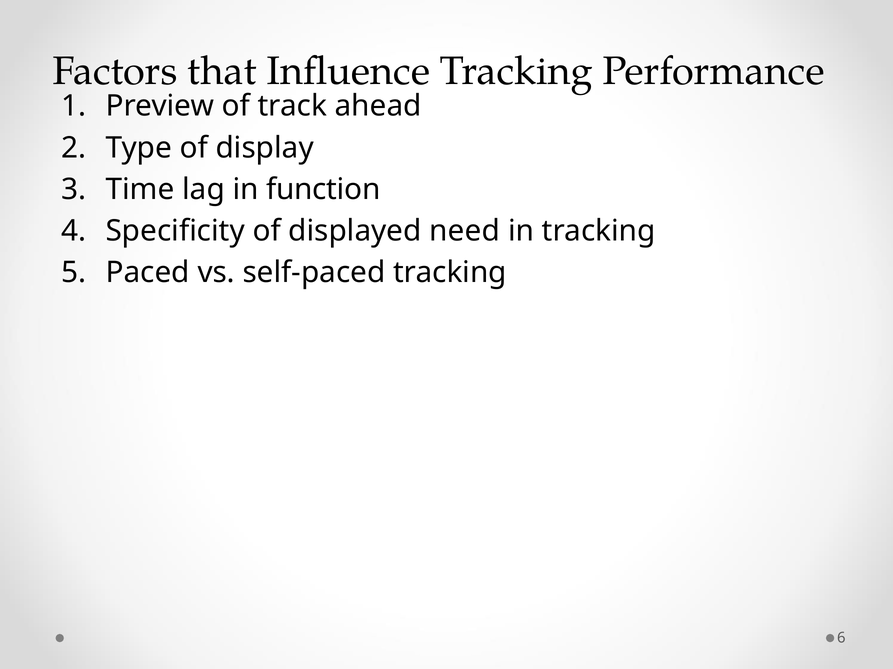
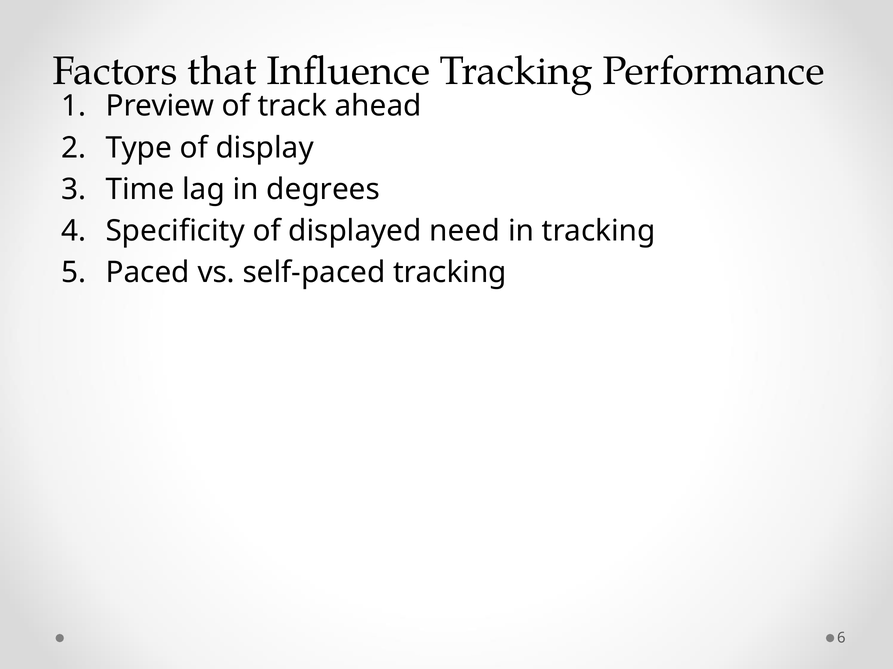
function: function -> degrees
